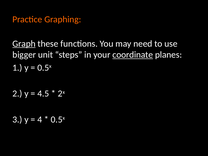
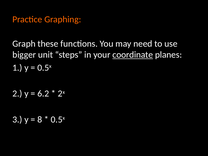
Graph underline: present -> none
4.5: 4.5 -> 6.2
4: 4 -> 8
